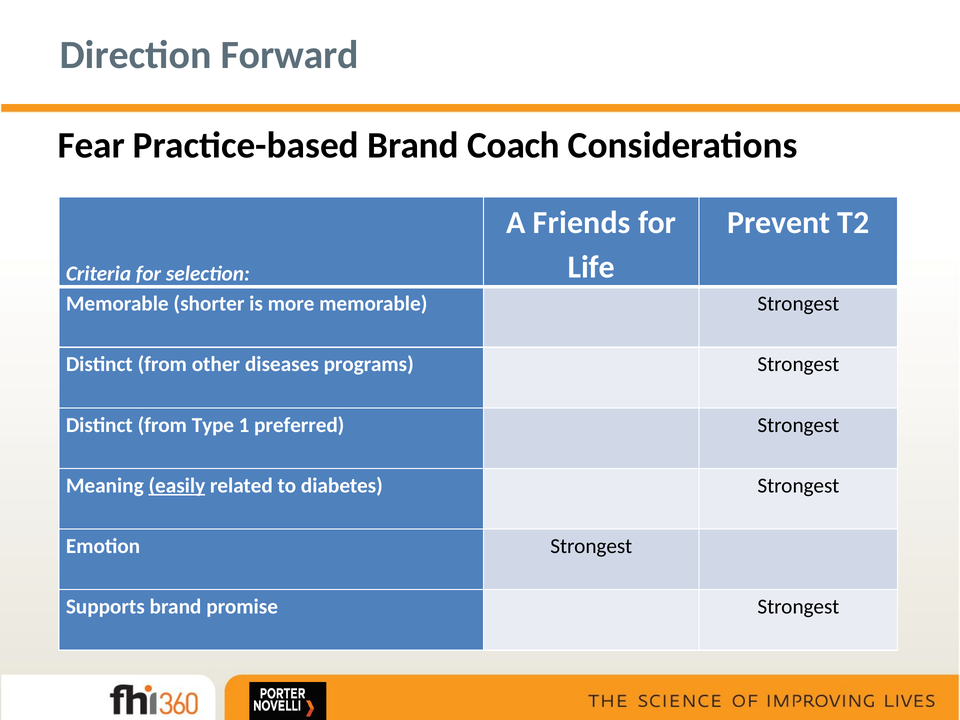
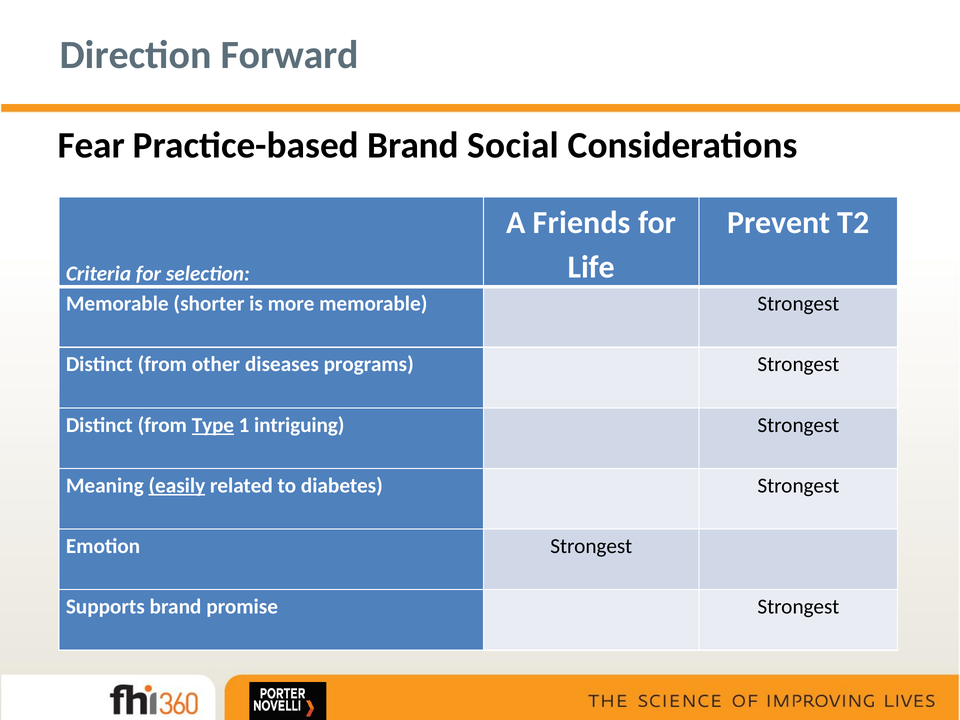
Coach: Coach -> Social
Type underline: none -> present
preferred: preferred -> intriguing
